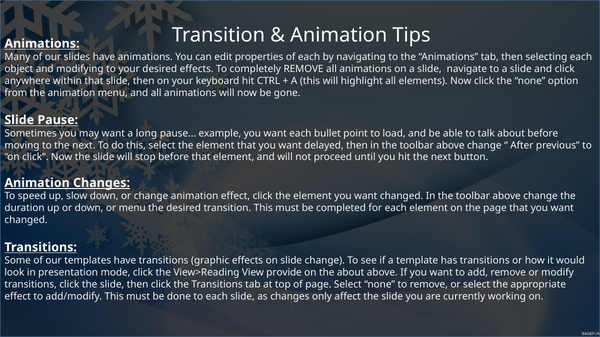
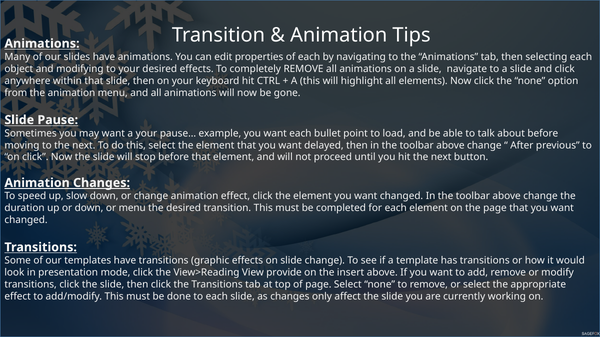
a long: long -> your
the about: about -> insert
